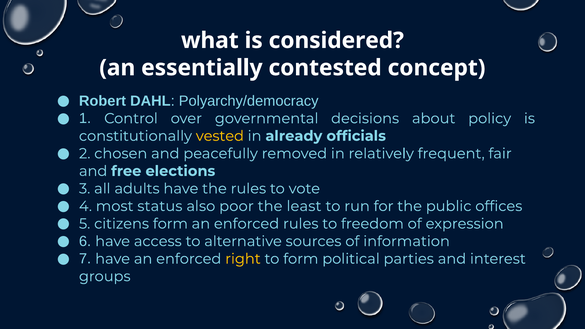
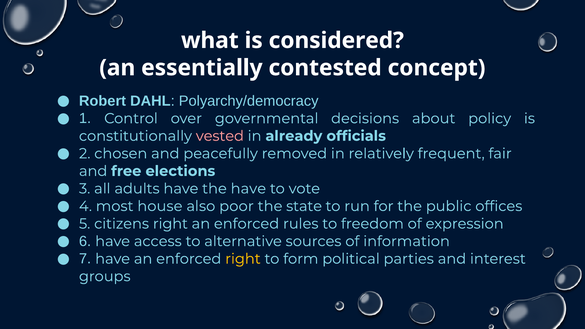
vested colour: yellow -> pink
the rules: rules -> have
status: status -> house
least: least -> state
citizens form: form -> right
